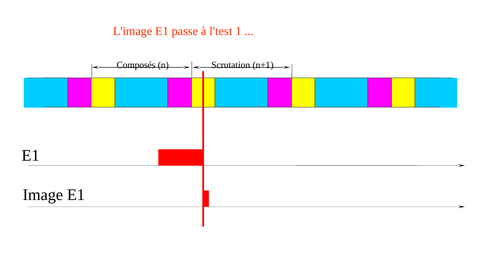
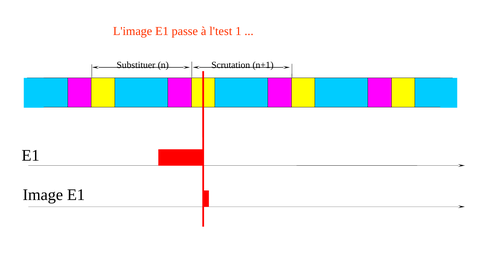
Composés: Composés -> Substituer
